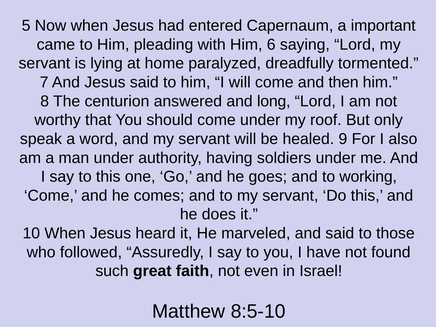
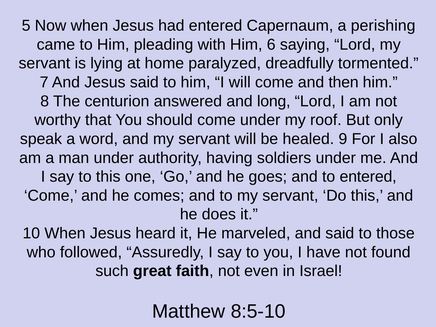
important: important -> perishing
to working: working -> entered
